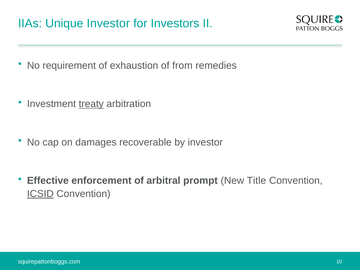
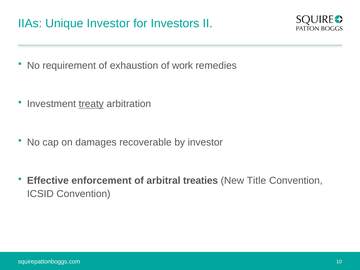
from: from -> work
prompt: prompt -> treaties
ICSID underline: present -> none
